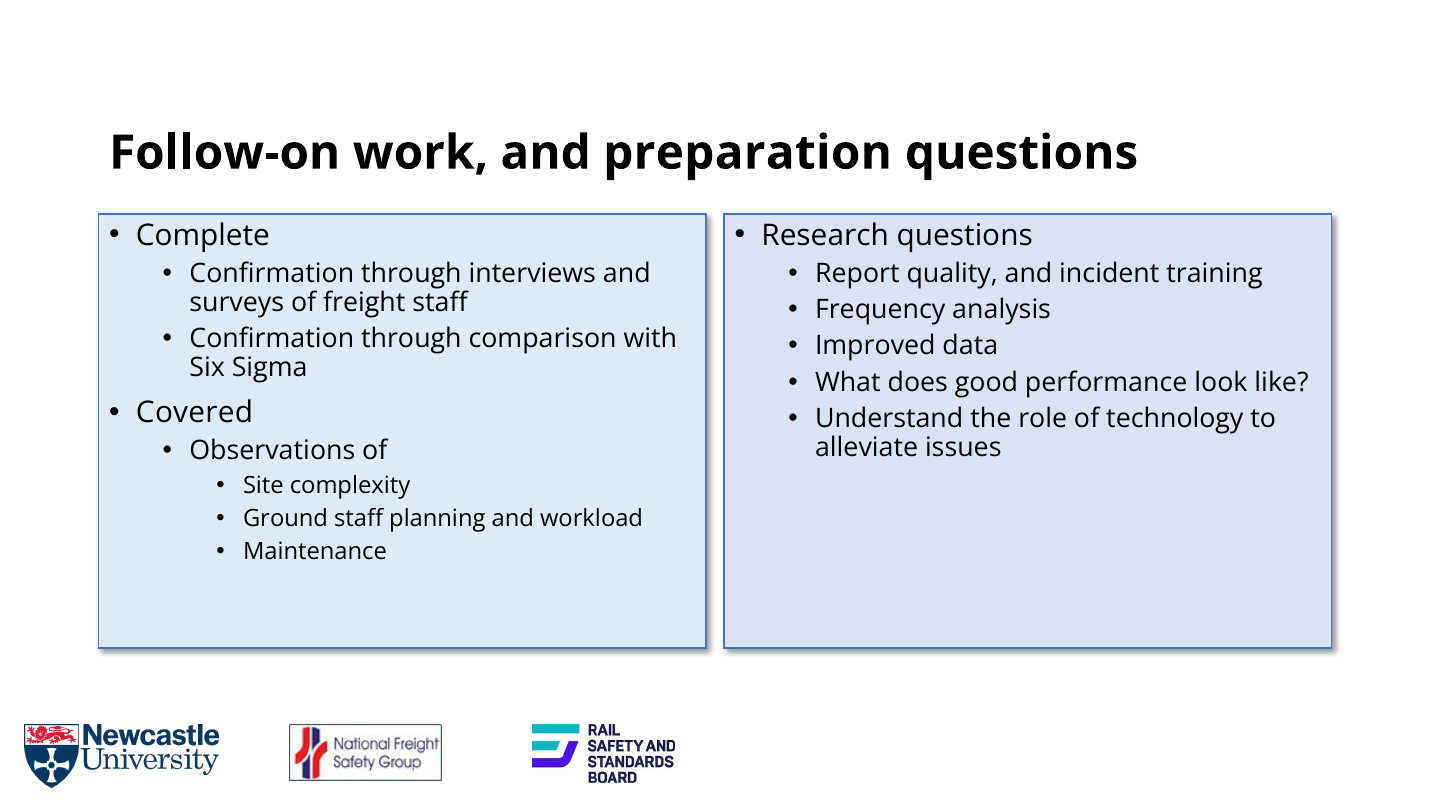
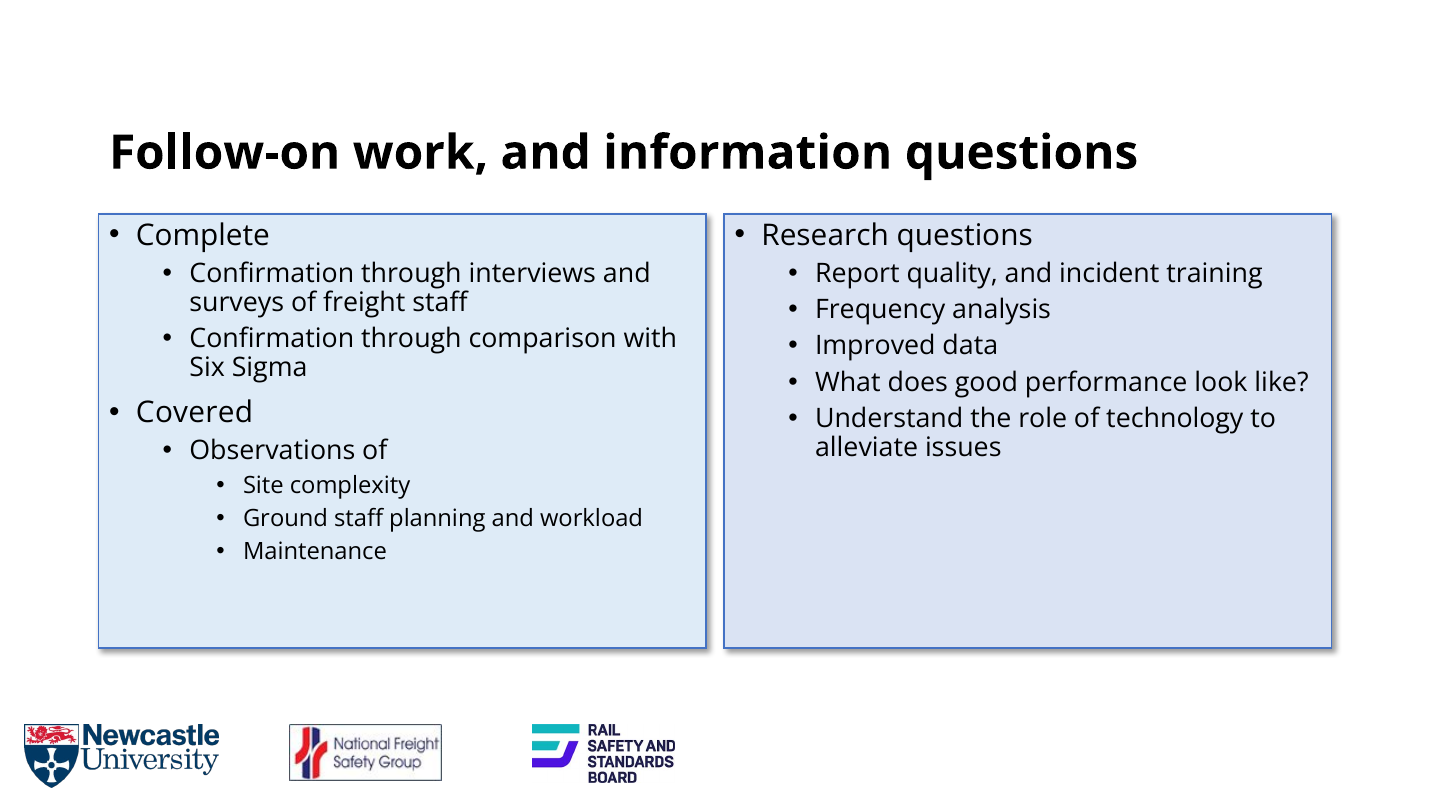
preparation: preparation -> information
